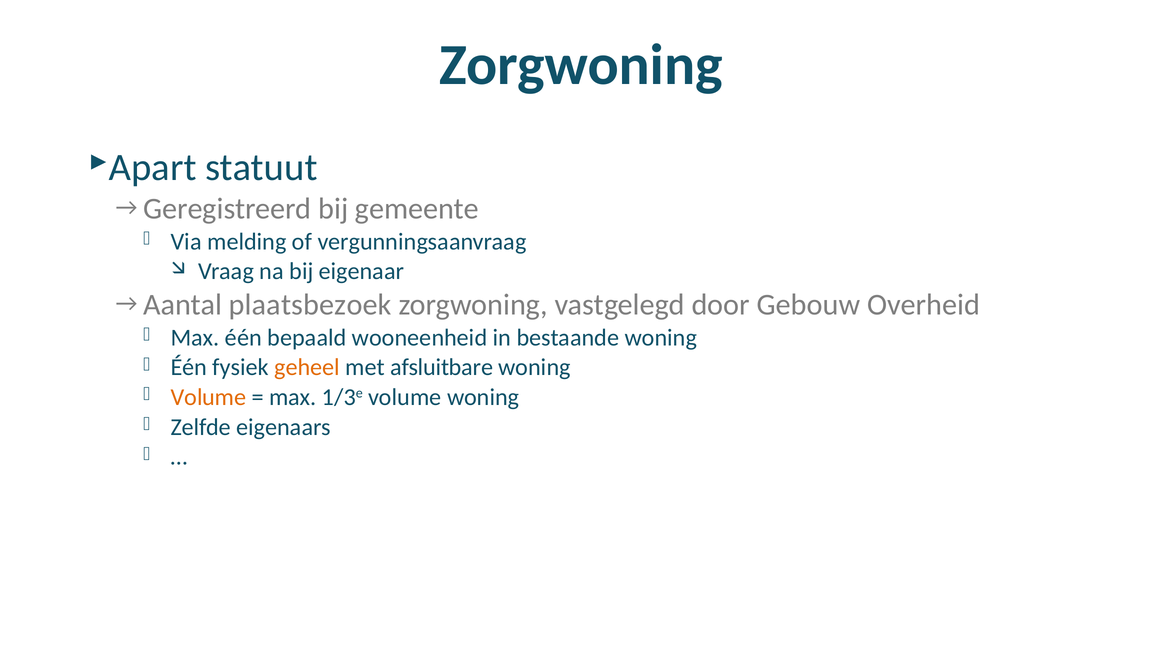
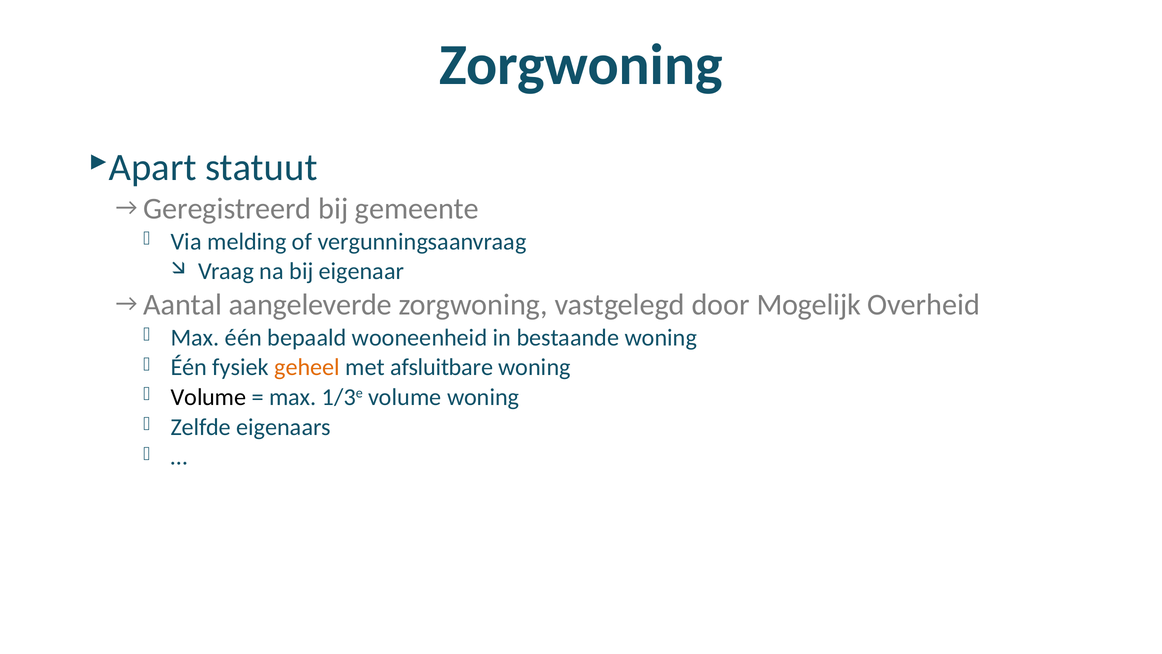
plaatsbezoek: plaatsbezoek -> aangeleverde
Gebouw: Gebouw -> Mogelijk
Volume at (208, 397) colour: orange -> black
